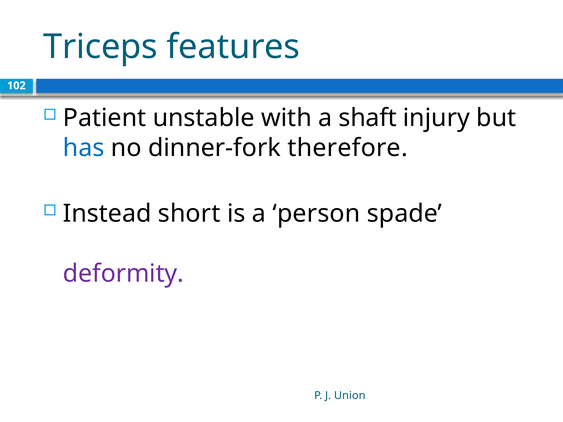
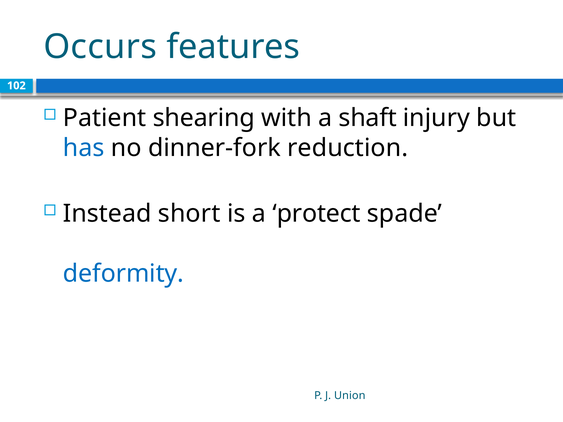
Triceps: Triceps -> Occurs
unstable: unstable -> shearing
therefore: therefore -> reduction
person: person -> protect
deformity colour: purple -> blue
